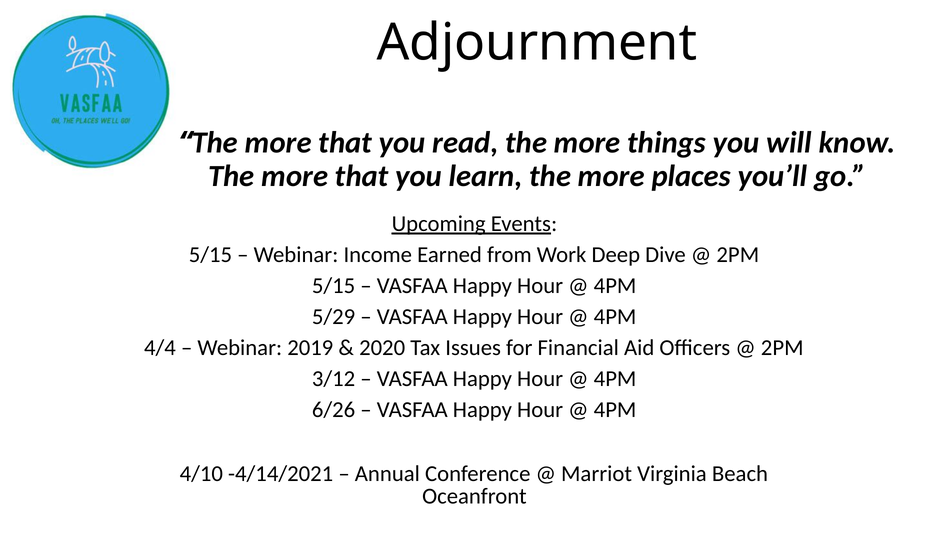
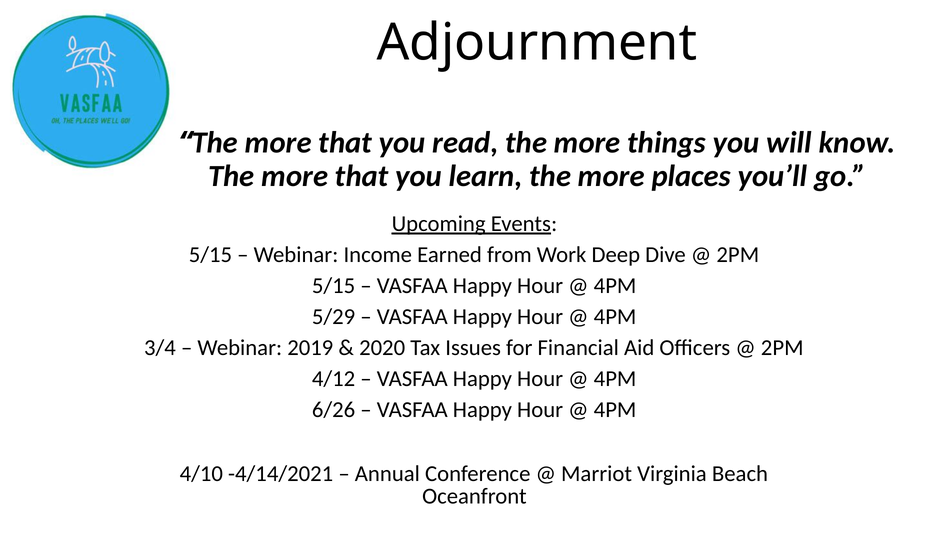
4/4: 4/4 -> 3/4
3/12: 3/12 -> 4/12
